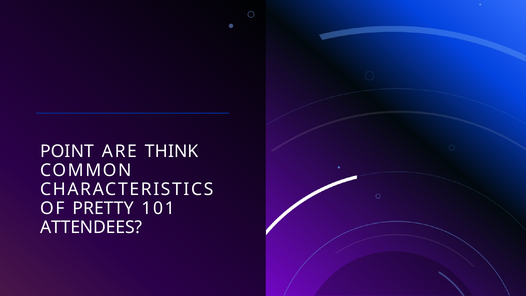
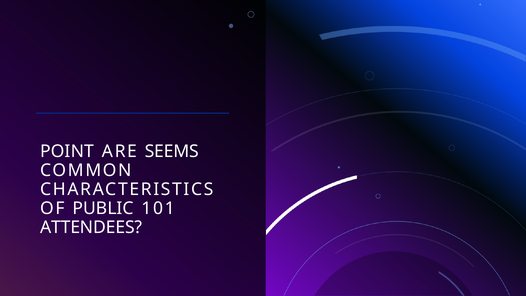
THINK: THINK -> SEEMS
PRETTY: PRETTY -> PUBLIC
